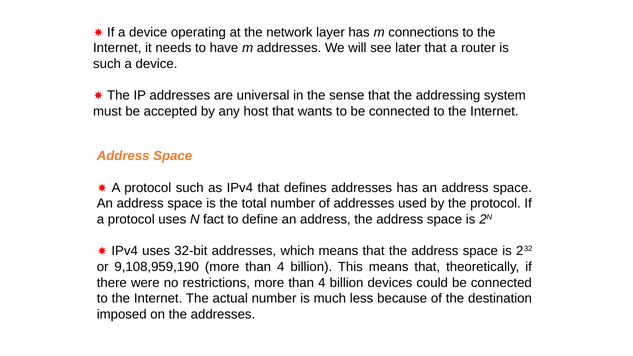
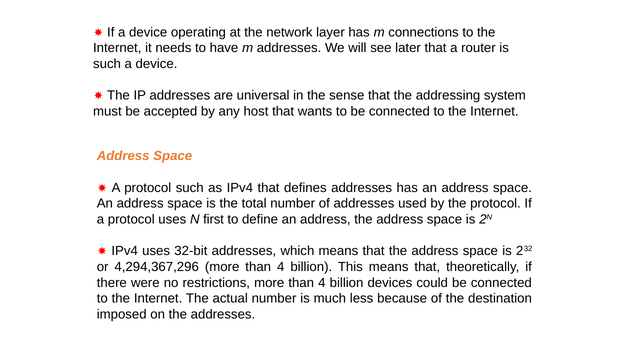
fact: fact -> first
9,108,959,190: 9,108,959,190 -> 4,294,367,296
